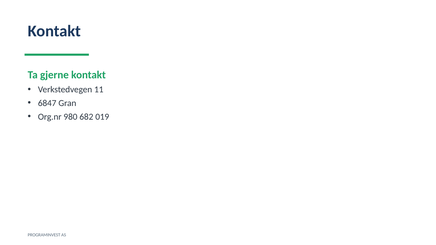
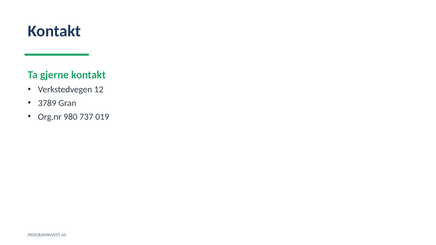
11: 11 -> 12
6847: 6847 -> 3789
682: 682 -> 737
